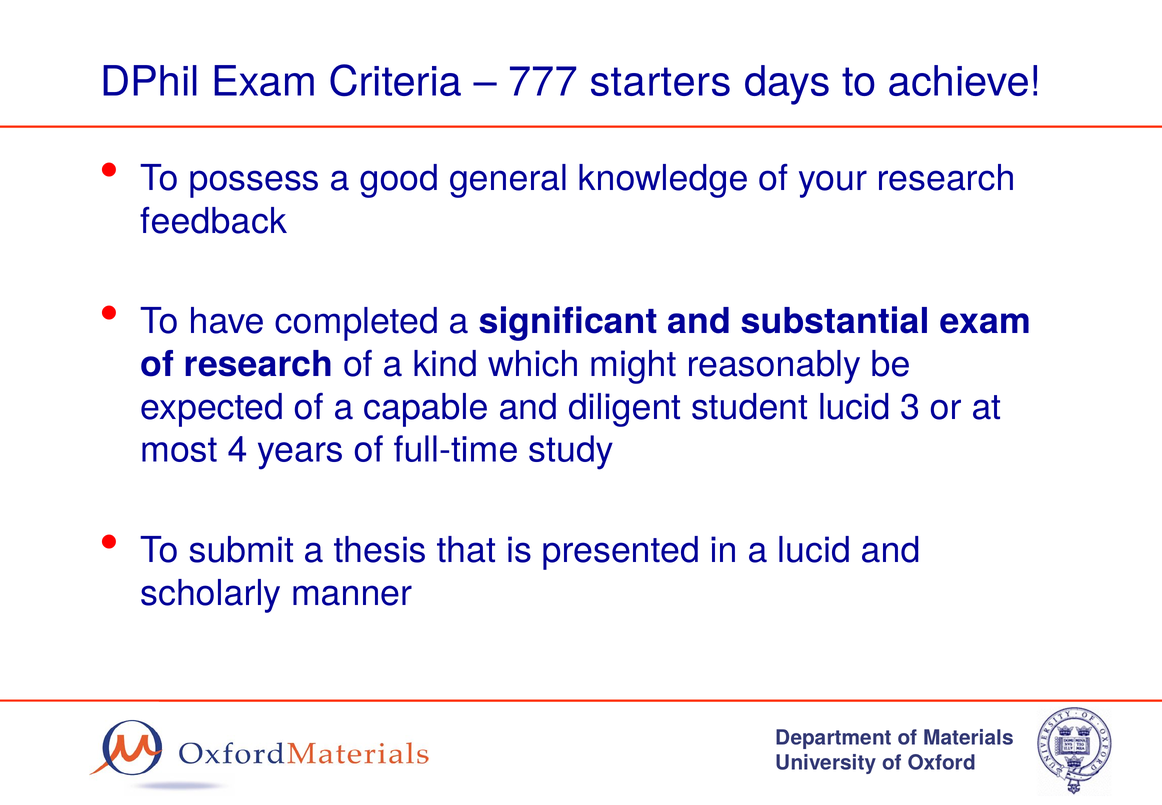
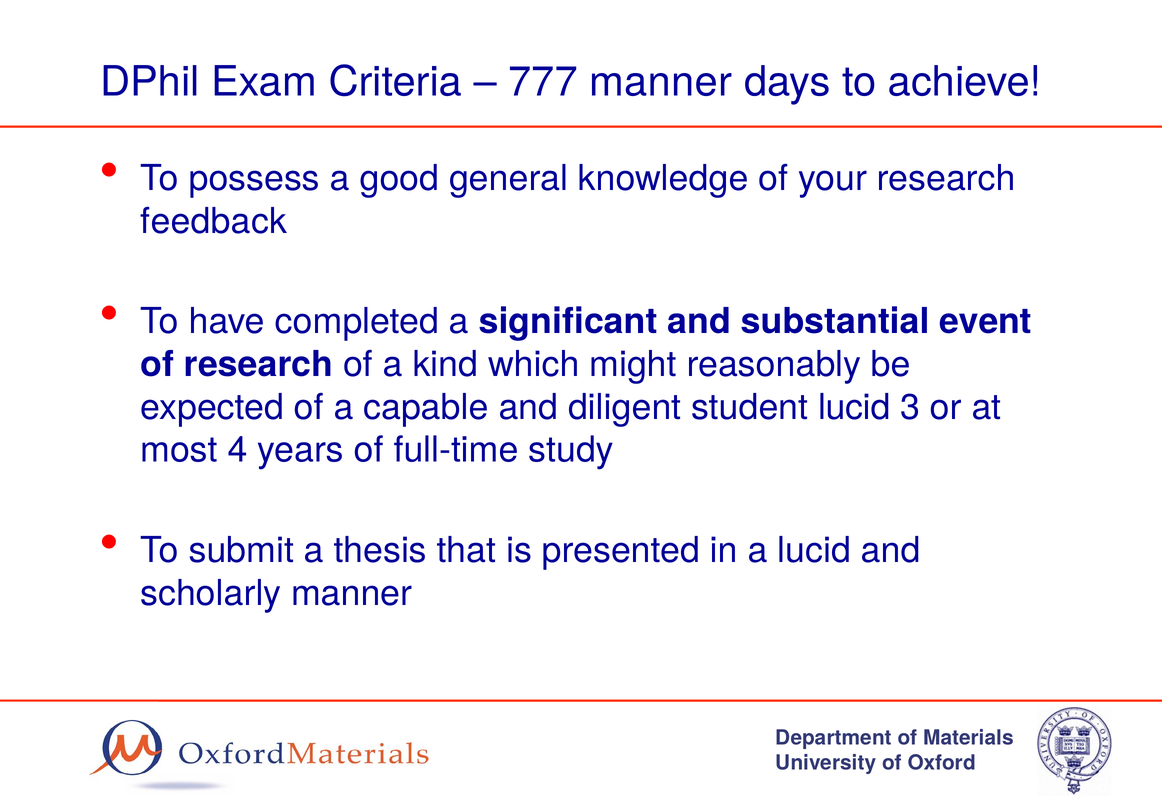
777 starters: starters -> manner
substantial exam: exam -> event
